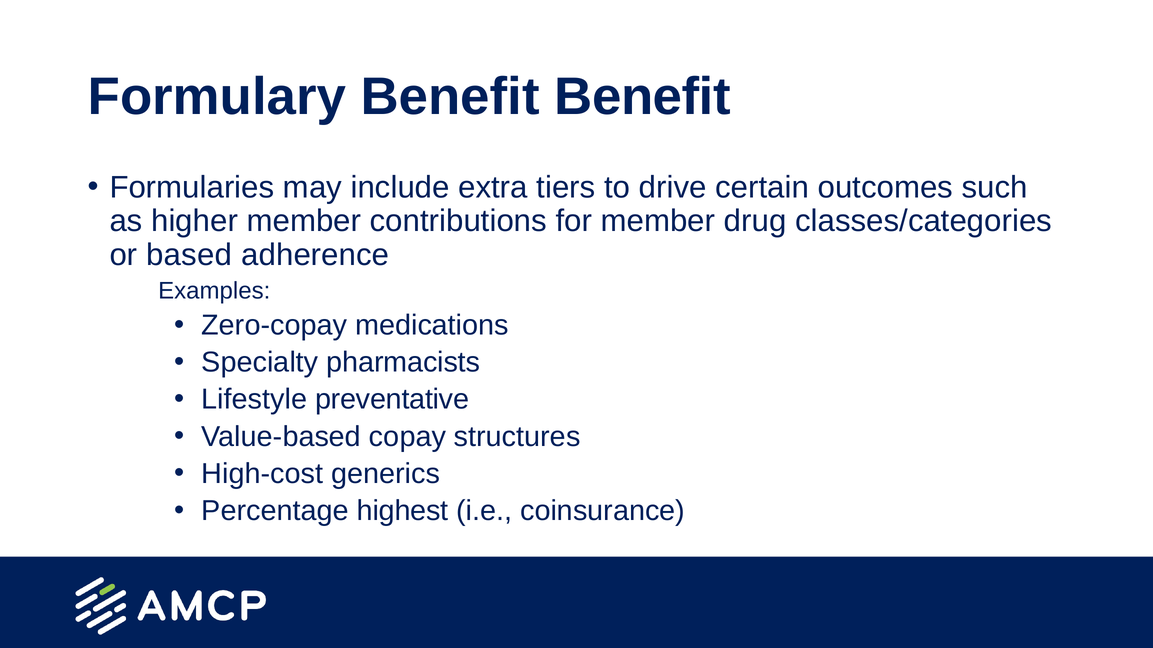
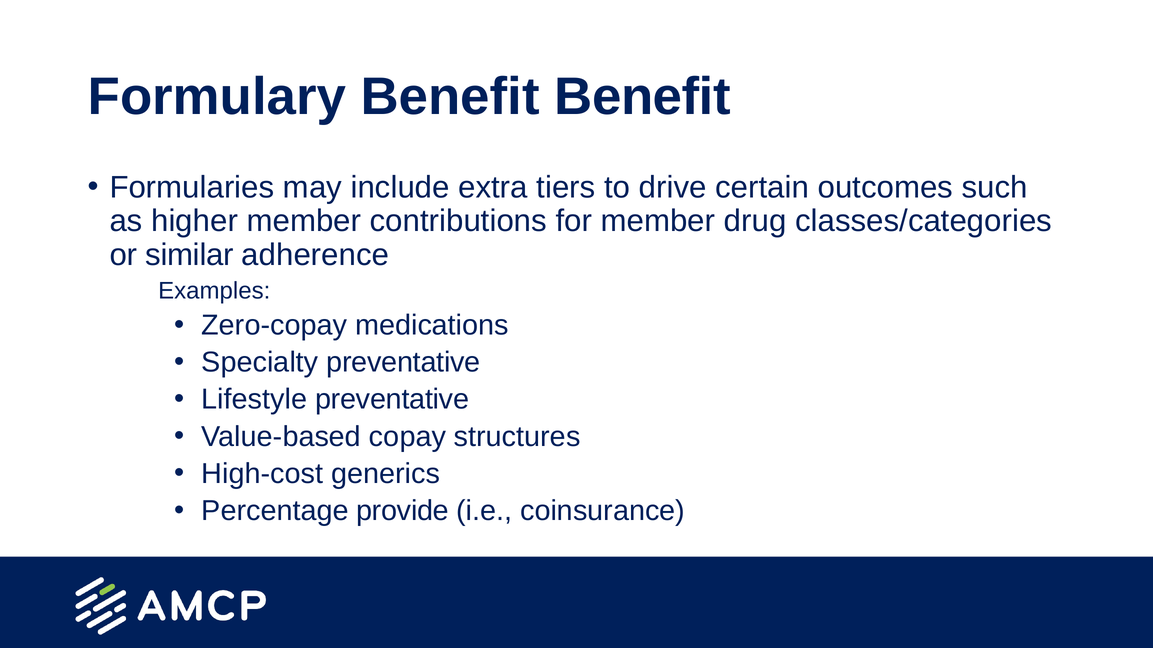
based: based -> similar
Specialty pharmacists: pharmacists -> preventative
highest: highest -> provide
